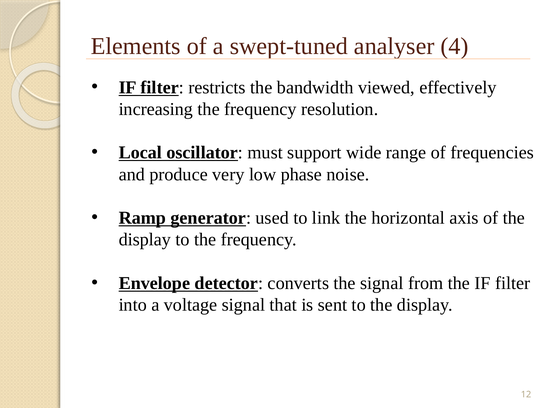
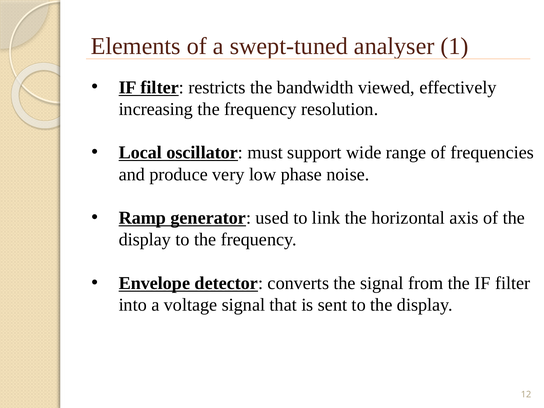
4: 4 -> 1
